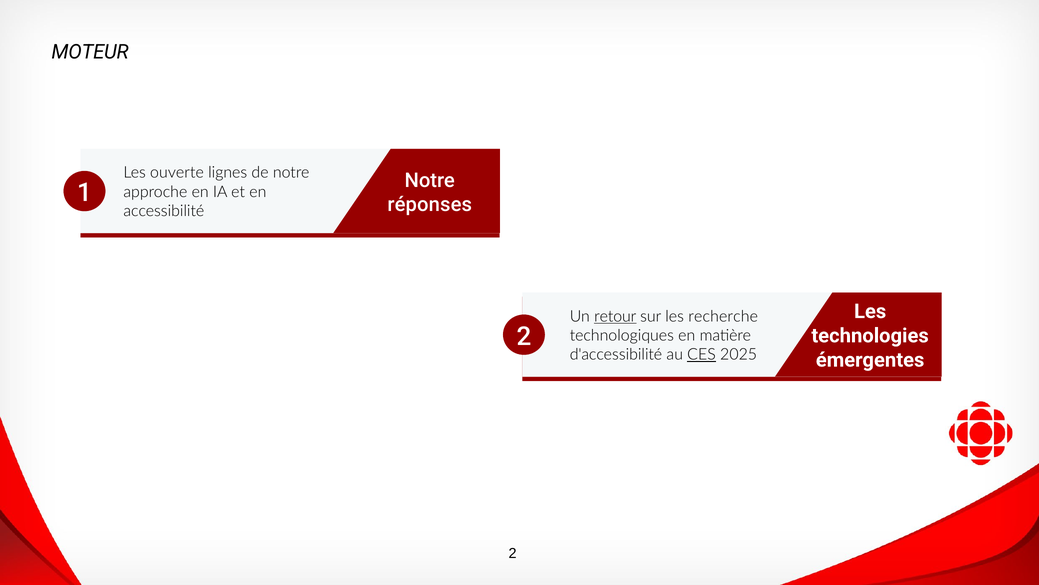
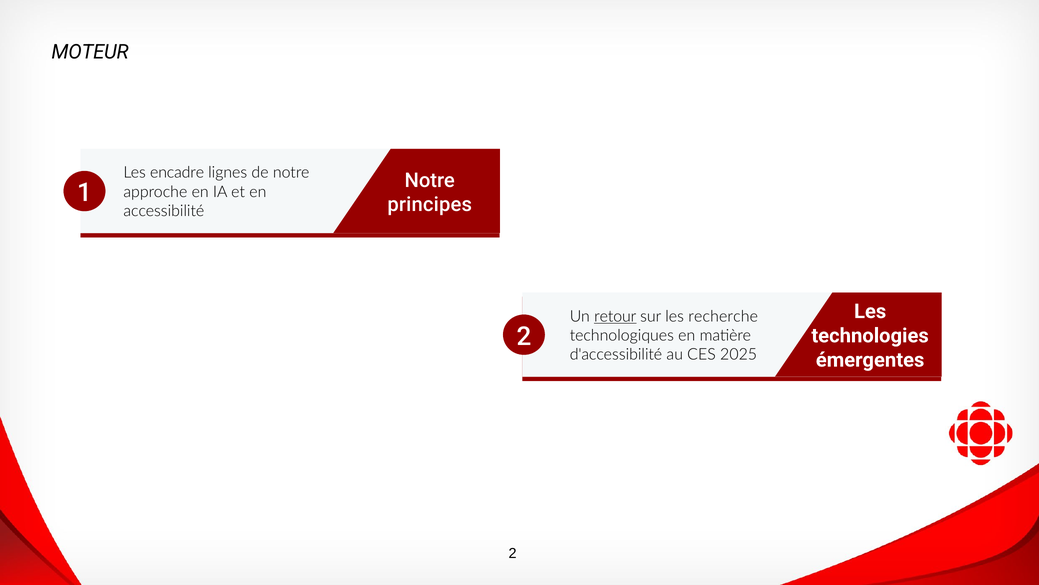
ouverte: ouverte -> encadre
réponses: réponses -> principes
CES underline: present -> none
